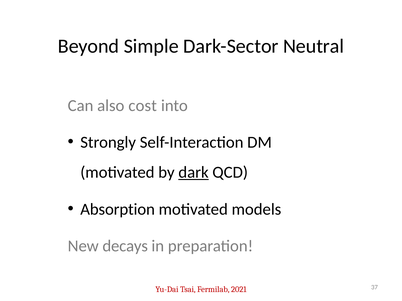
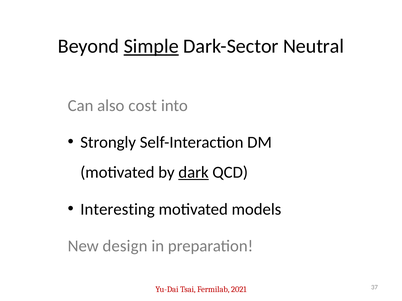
Simple underline: none -> present
Absorption: Absorption -> Interesting
decays: decays -> design
